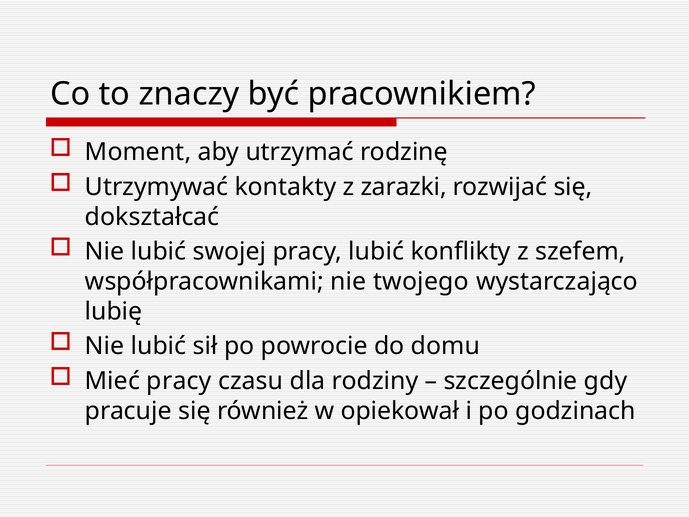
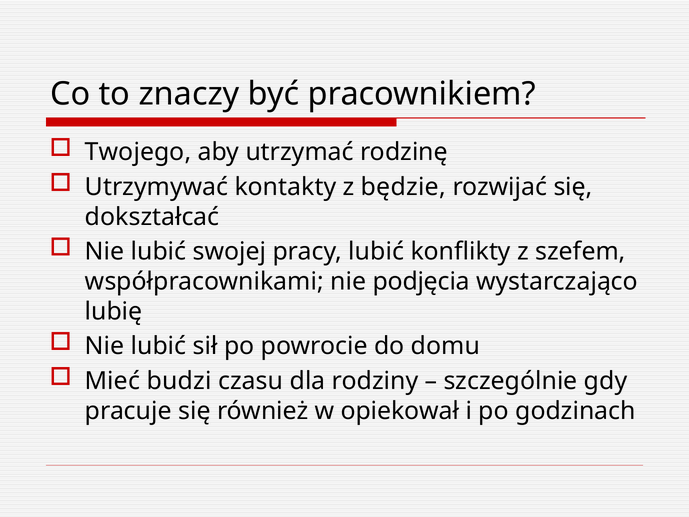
Moment: Moment -> Twojego
zarazki: zarazki -> będzie
twojego: twojego -> podjęcia
Mieć pracy: pracy -> budzi
